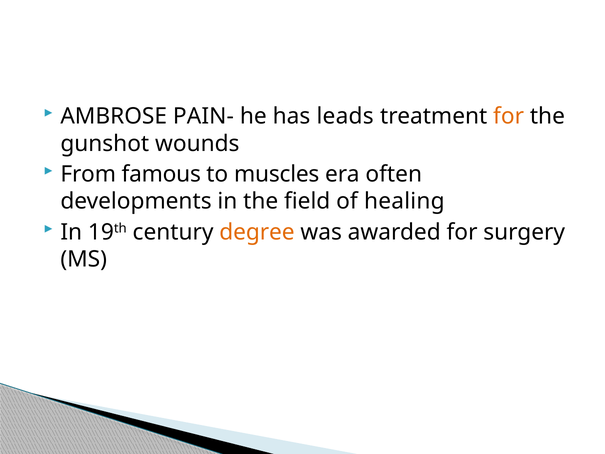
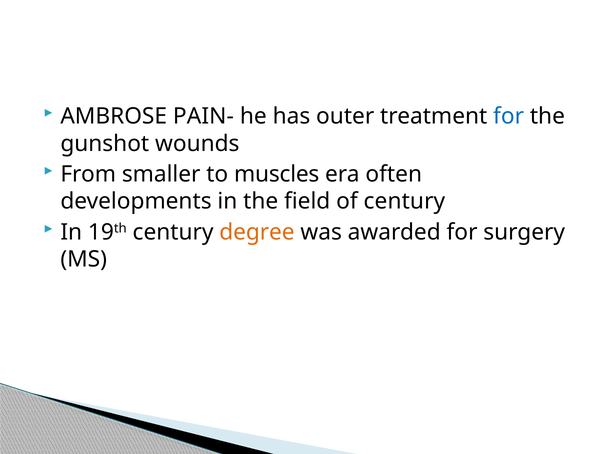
leads: leads -> outer
for at (509, 116) colour: orange -> blue
famous: famous -> smaller
of healing: healing -> century
